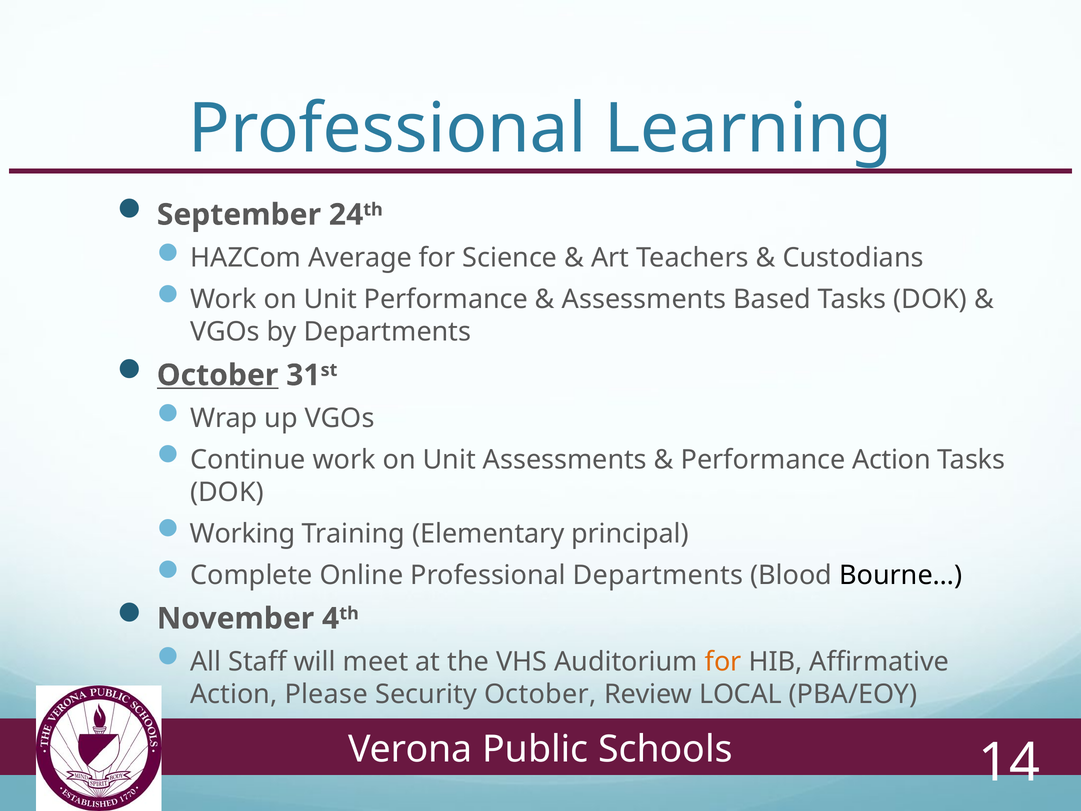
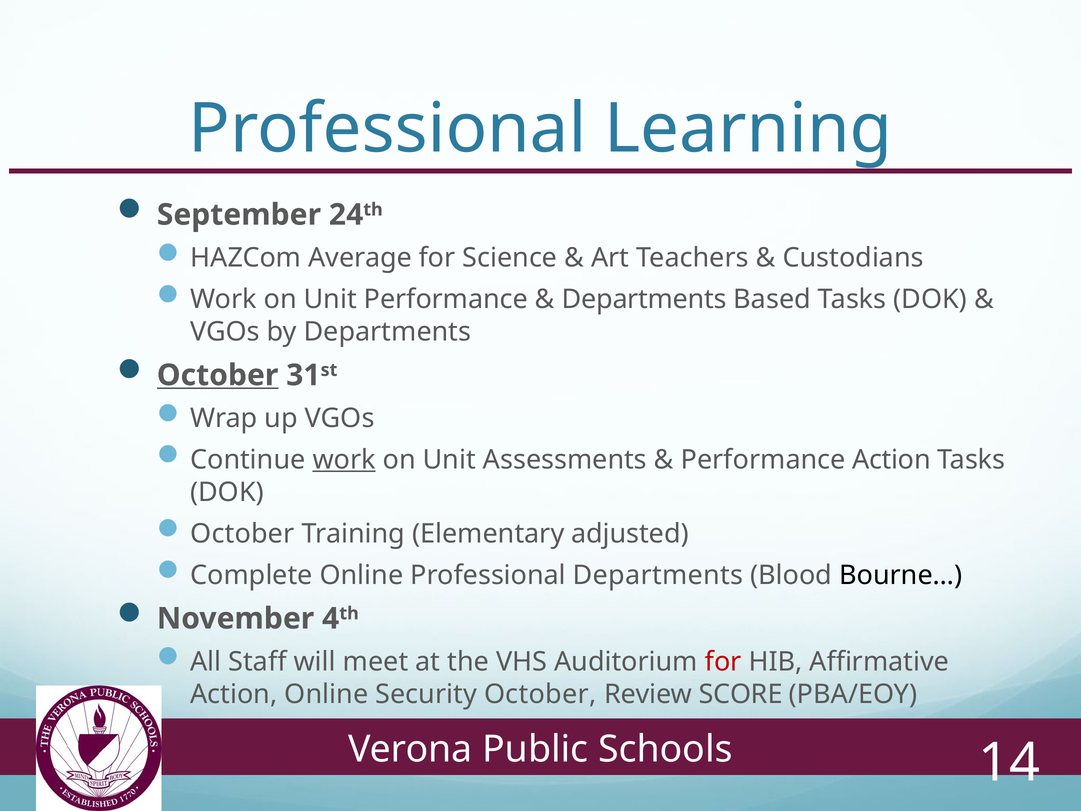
Assessments at (644, 299): Assessments -> Departments
work at (344, 460) underline: none -> present
Working at (243, 533): Working -> October
principal: principal -> adjusted
for at (723, 661) colour: orange -> red
Action Please: Please -> Online
LOCAL: LOCAL -> SCORE
